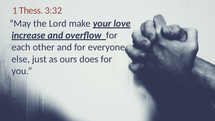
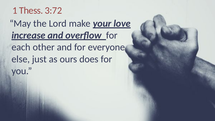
3:32: 3:32 -> 3:72
